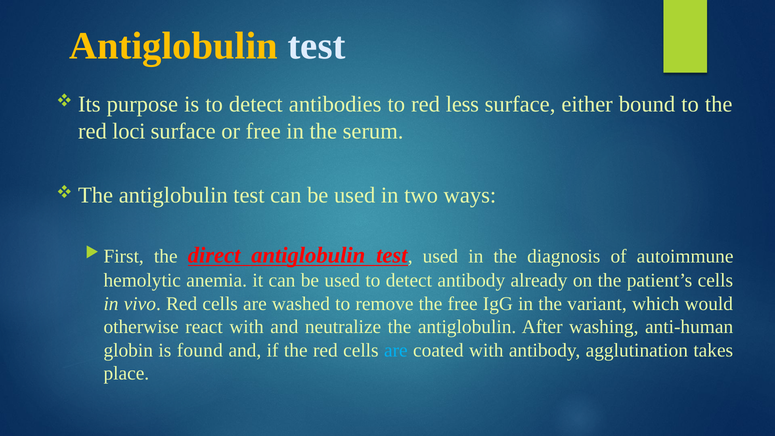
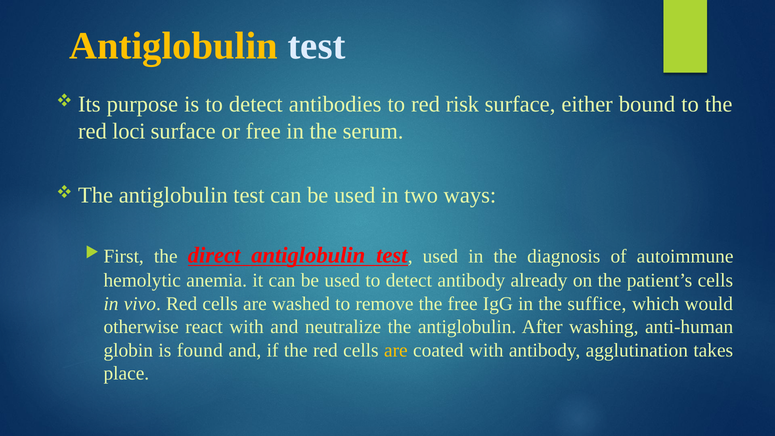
less: less -> risk
variant: variant -> suffice
are at (396, 350) colour: light blue -> yellow
